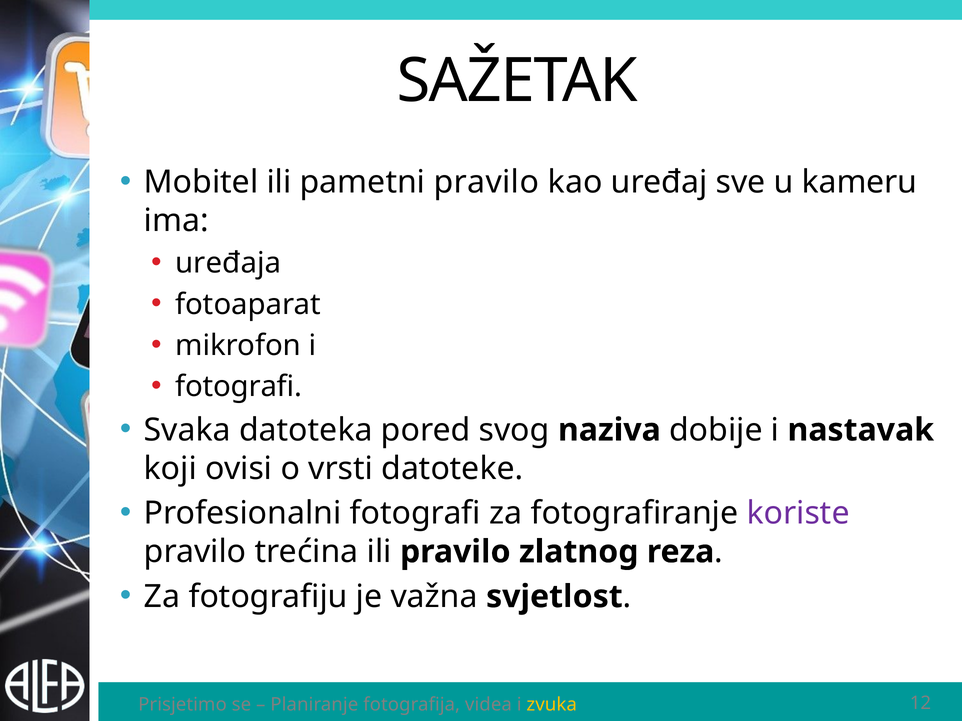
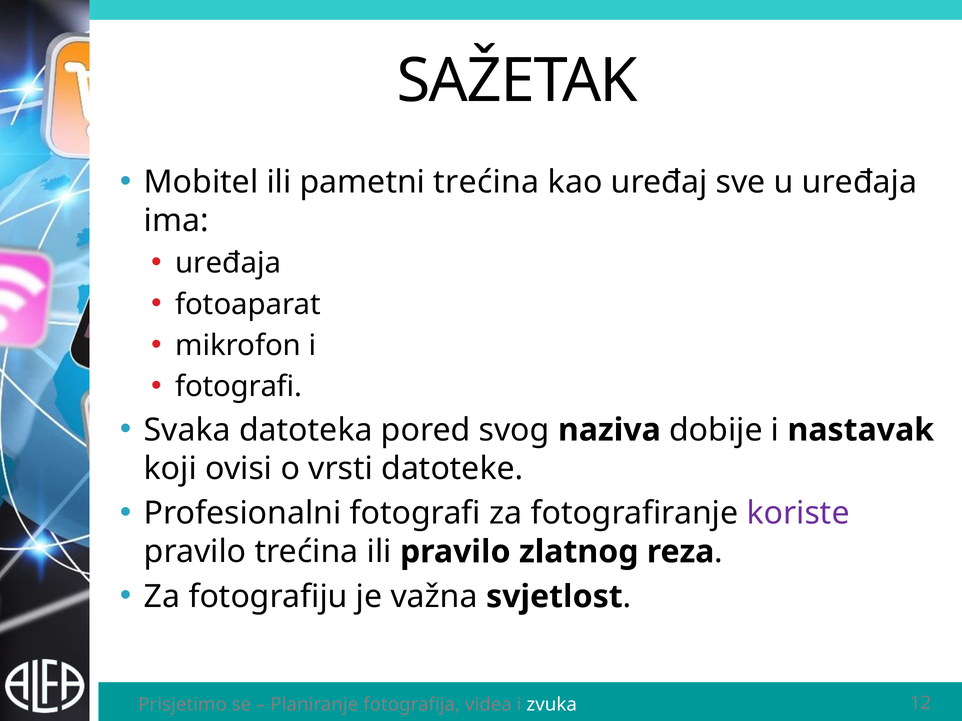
pametni pravilo: pravilo -> trećina
u kameru: kameru -> uređaja
zvuka colour: yellow -> white
